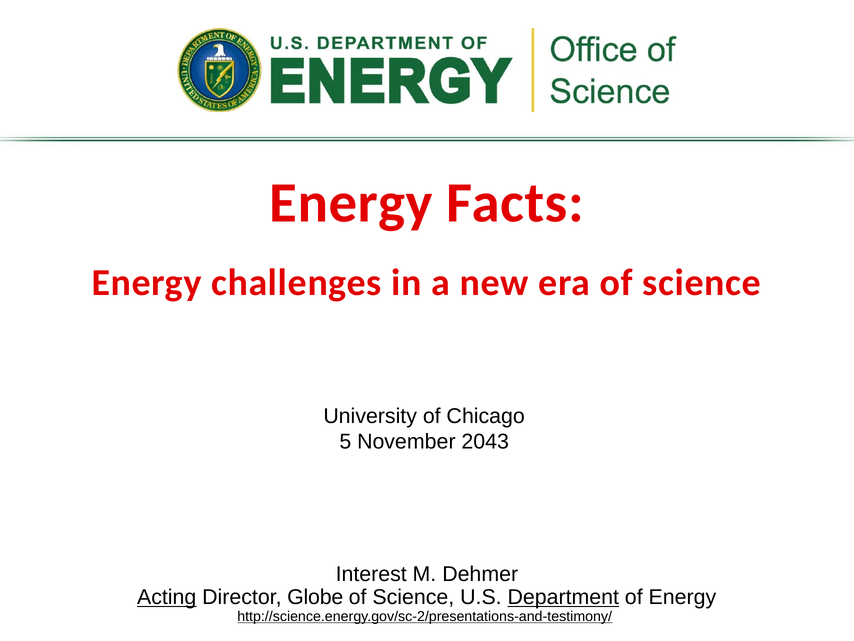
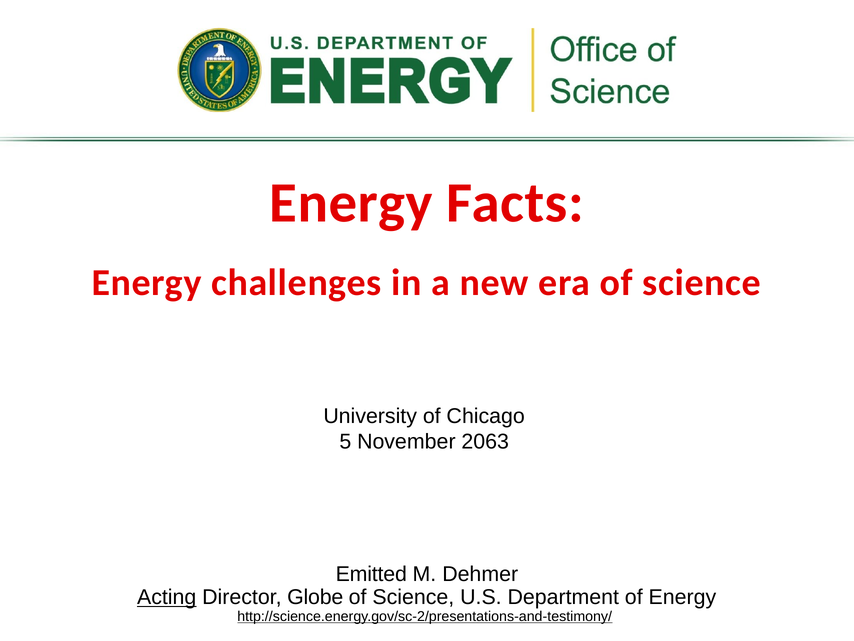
2043: 2043 -> 2063
Interest: Interest -> Emitted
Department underline: present -> none
